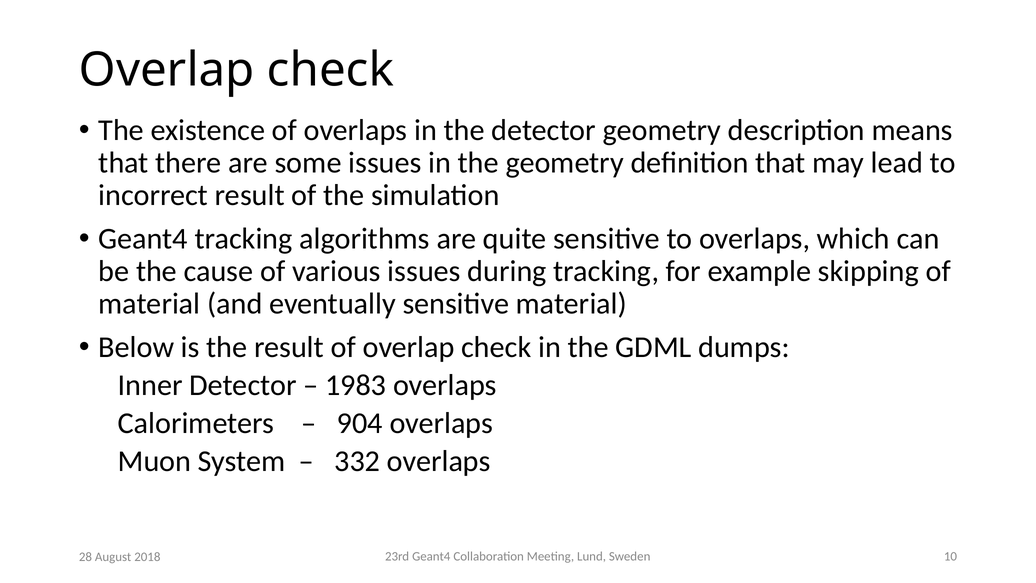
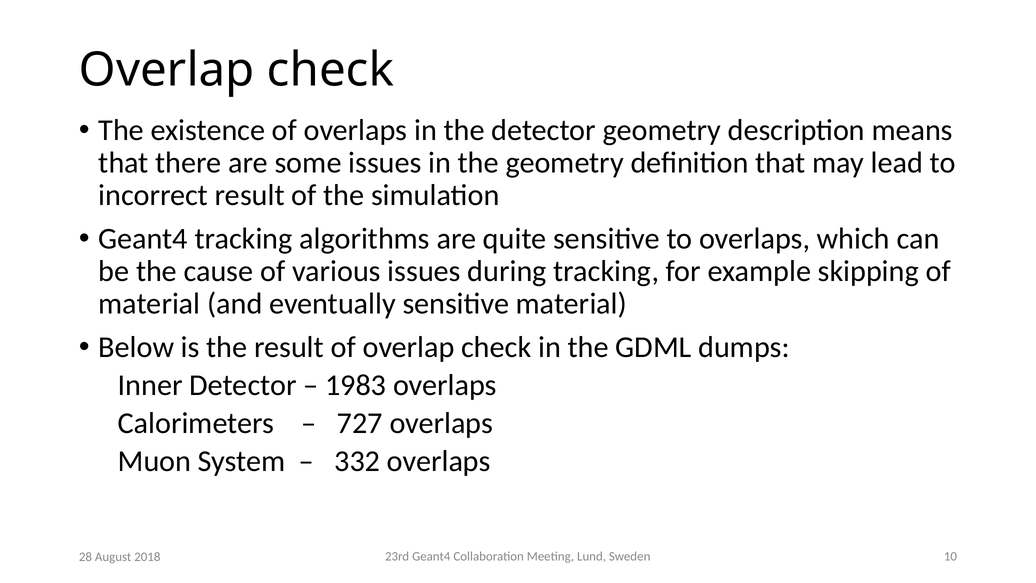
904: 904 -> 727
